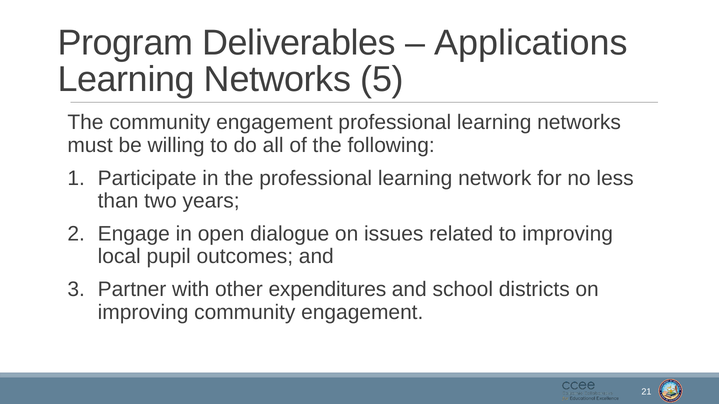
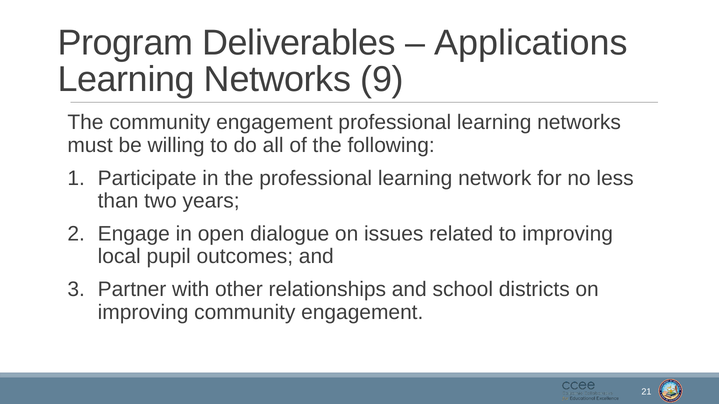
5: 5 -> 9
expenditures: expenditures -> relationships
